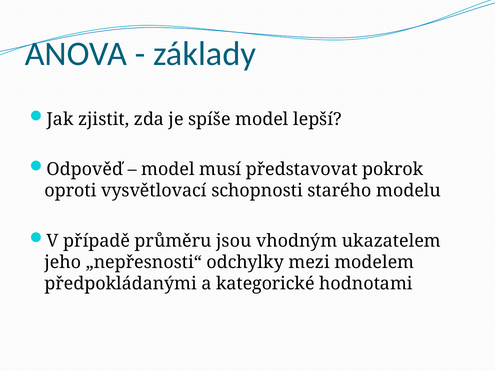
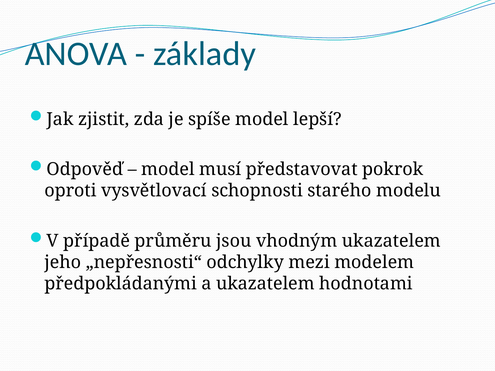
a kategorické: kategorické -> ukazatelem
